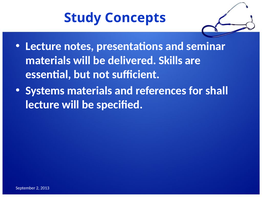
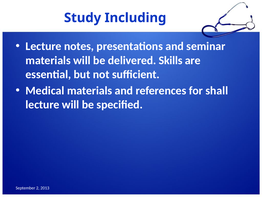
Concepts: Concepts -> Including
Systems: Systems -> Medical
